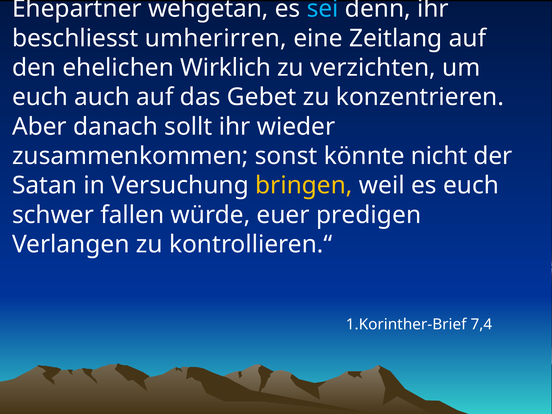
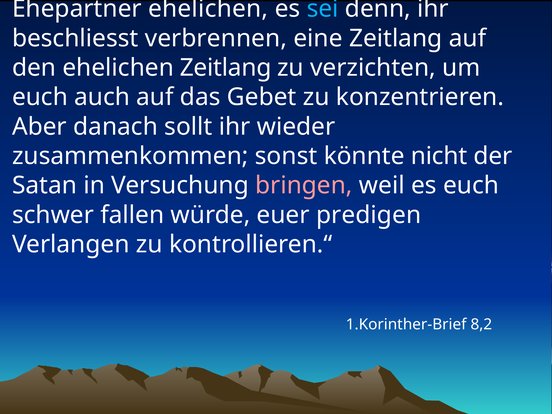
Ehepartner wehgetan: wehgetan -> ehelichen
umherirren: umherirren -> verbrennen
ehelichen Wirklich: Wirklich -> Zeitlang
bringen colour: yellow -> pink
7,4: 7,4 -> 8,2
